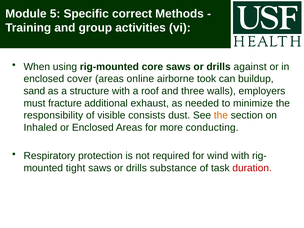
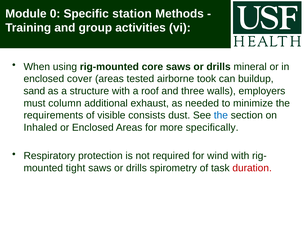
5: 5 -> 0
correct: correct -> station
against: against -> mineral
online: online -> tested
fracture: fracture -> column
responsibility: responsibility -> requirements
the at (221, 115) colour: orange -> blue
conducting: conducting -> specifically
substance: substance -> spirometry
